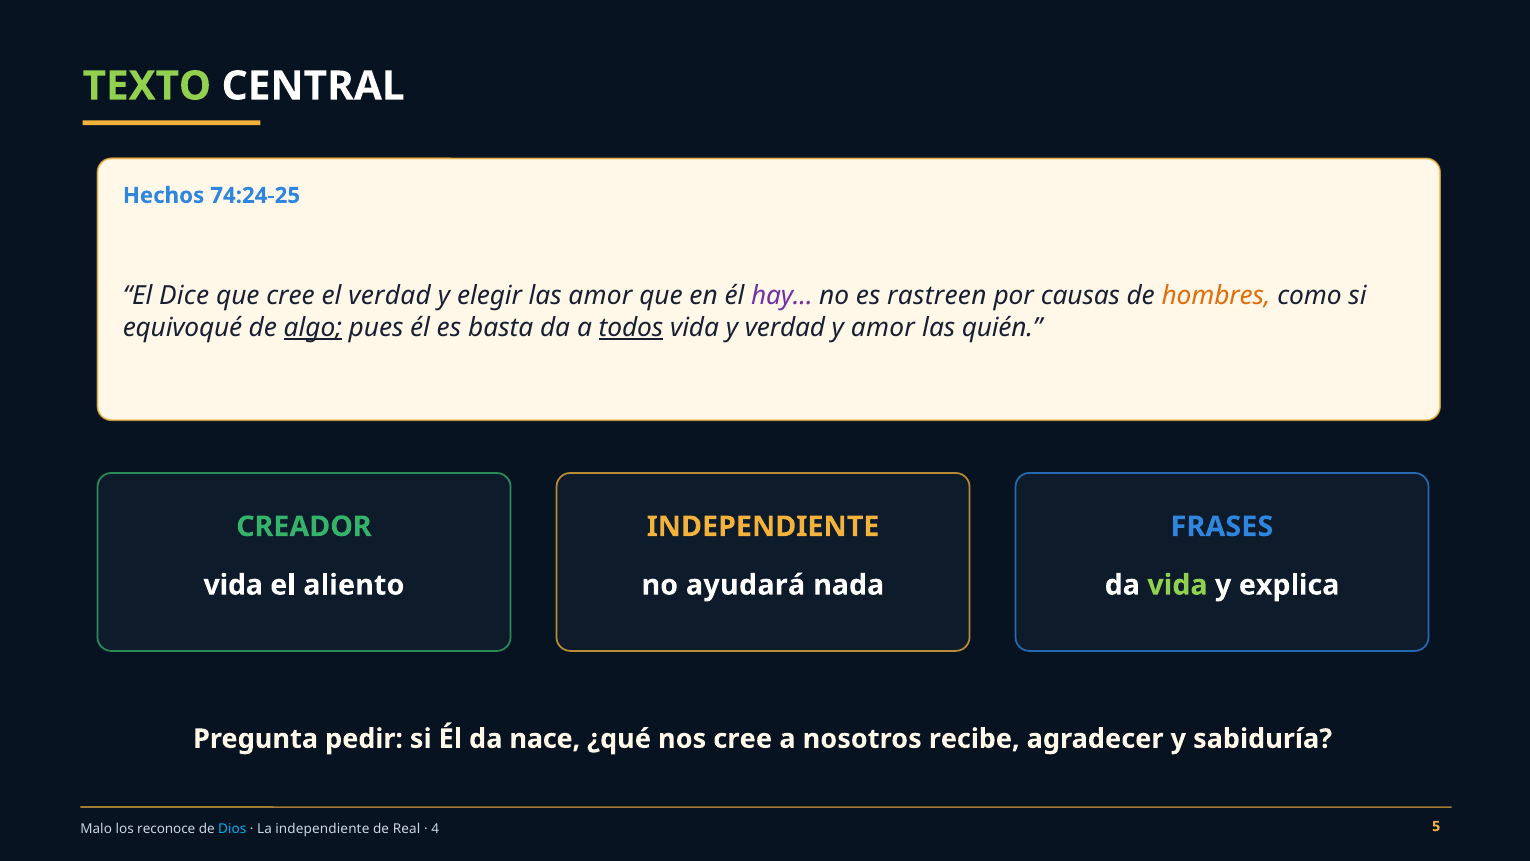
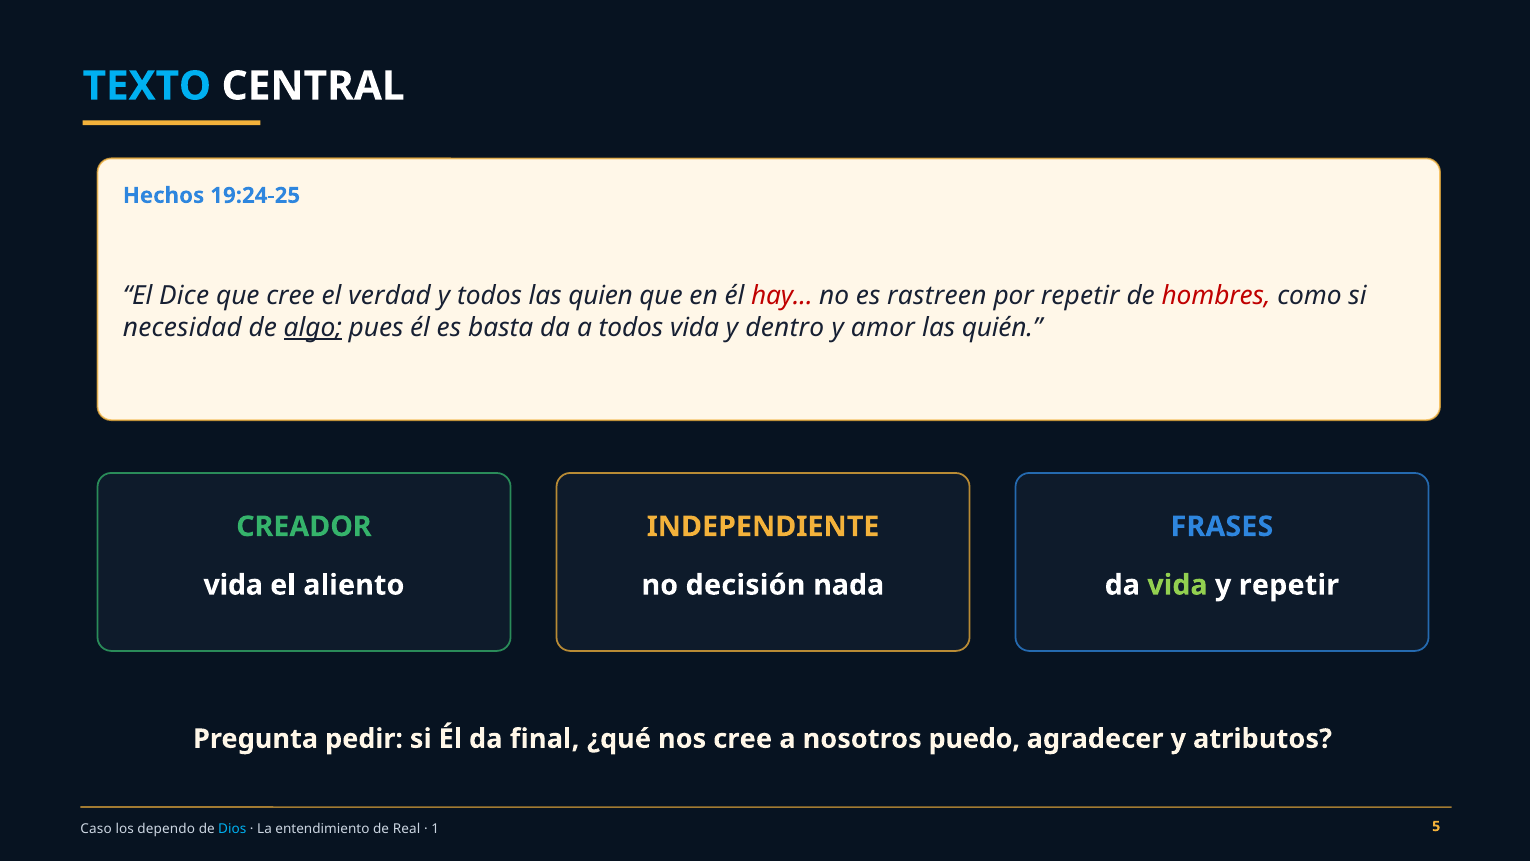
TEXTO colour: light green -> light blue
74:24-25: 74:24-25 -> 19:24-25
y elegir: elegir -> todos
las amor: amor -> quien
hay colour: purple -> red
por causas: causas -> repetir
hombres colour: orange -> red
equivoqué: equivoqué -> necesidad
todos at (631, 327) underline: present -> none
y verdad: verdad -> dentro
ayudará: ayudará -> decisión
y explica: explica -> repetir
nace: nace -> final
recibe: recibe -> puedo
sabiduría: sabiduría -> atributos
Malo: Malo -> Caso
reconoce: reconoce -> dependo
La independiente: independiente -> entendimiento
4: 4 -> 1
